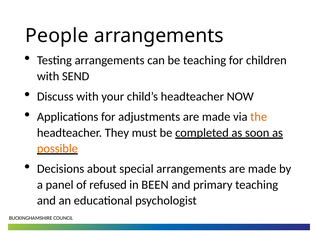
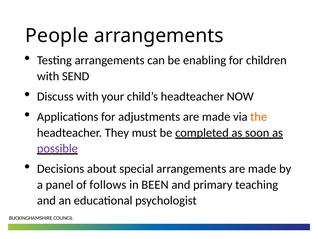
be teaching: teaching -> enabling
possible colour: orange -> purple
refused: refused -> follows
